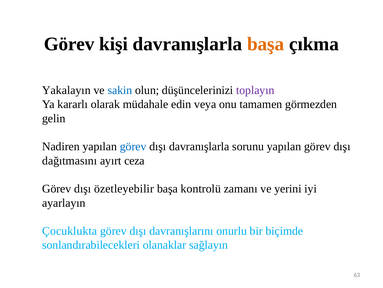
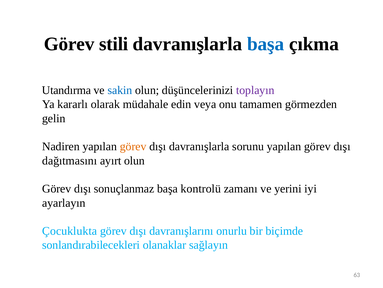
kişi: kişi -> stili
başa at (266, 44) colour: orange -> blue
Yakalayın: Yakalayın -> Utandırma
görev at (133, 146) colour: blue -> orange
ayırt ceza: ceza -> olun
özetleyebilir: özetleyebilir -> sonuçlanmaz
